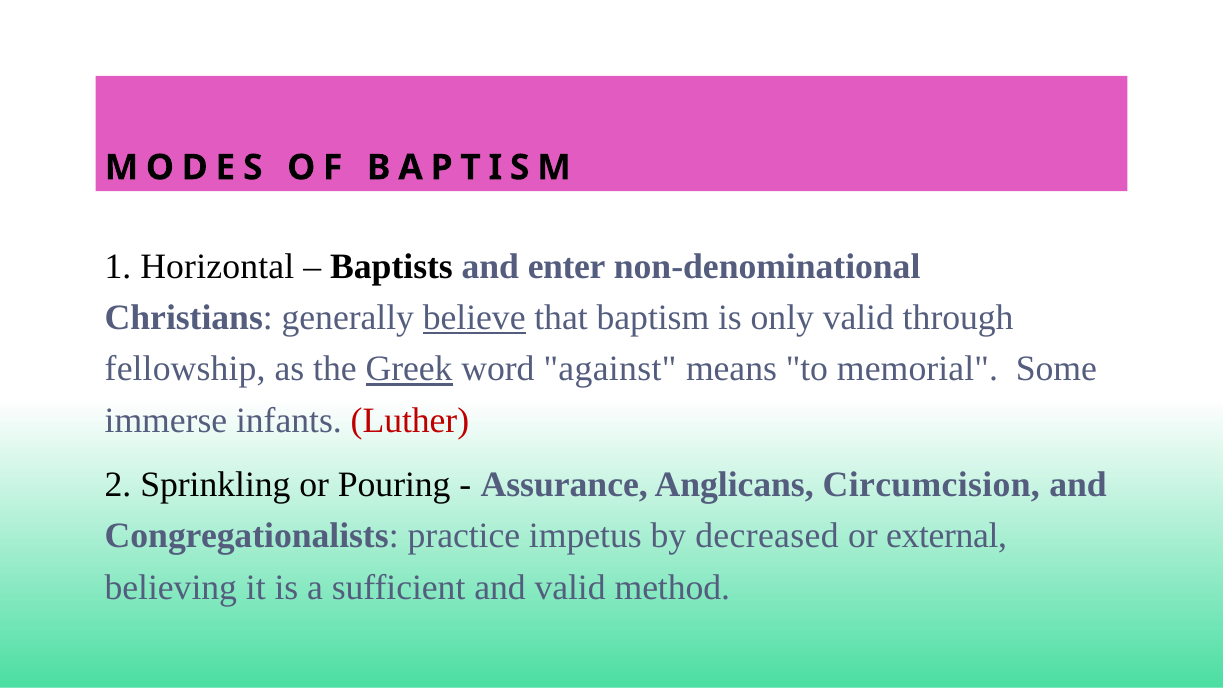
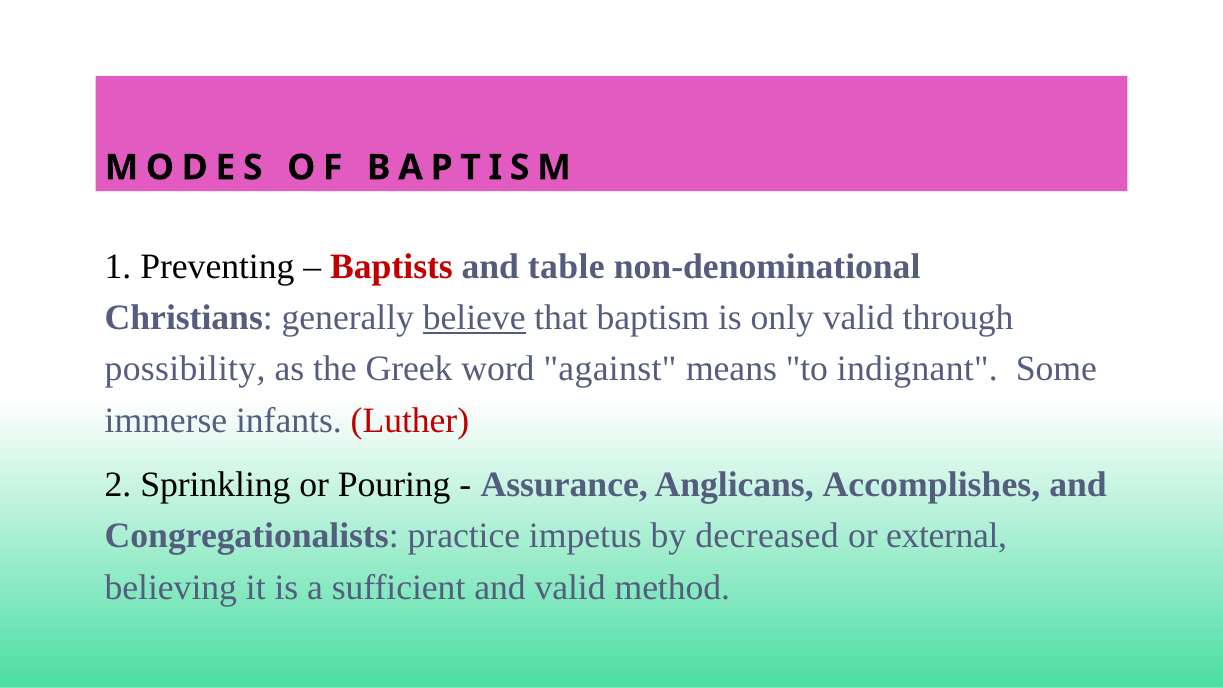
Horizontal: Horizontal -> Preventing
Baptists colour: black -> red
enter: enter -> table
fellowship: fellowship -> possibility
Greek underline: present -> none
memorial: memorial -> indignant
Circumcision: Circumcision -> Accomplishes
